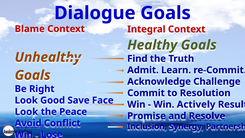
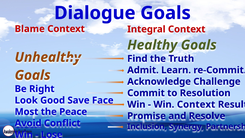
Win Actively: Actively -> Context
Look at (26, 112): Look -> Most
Resolve underline: present -> none
